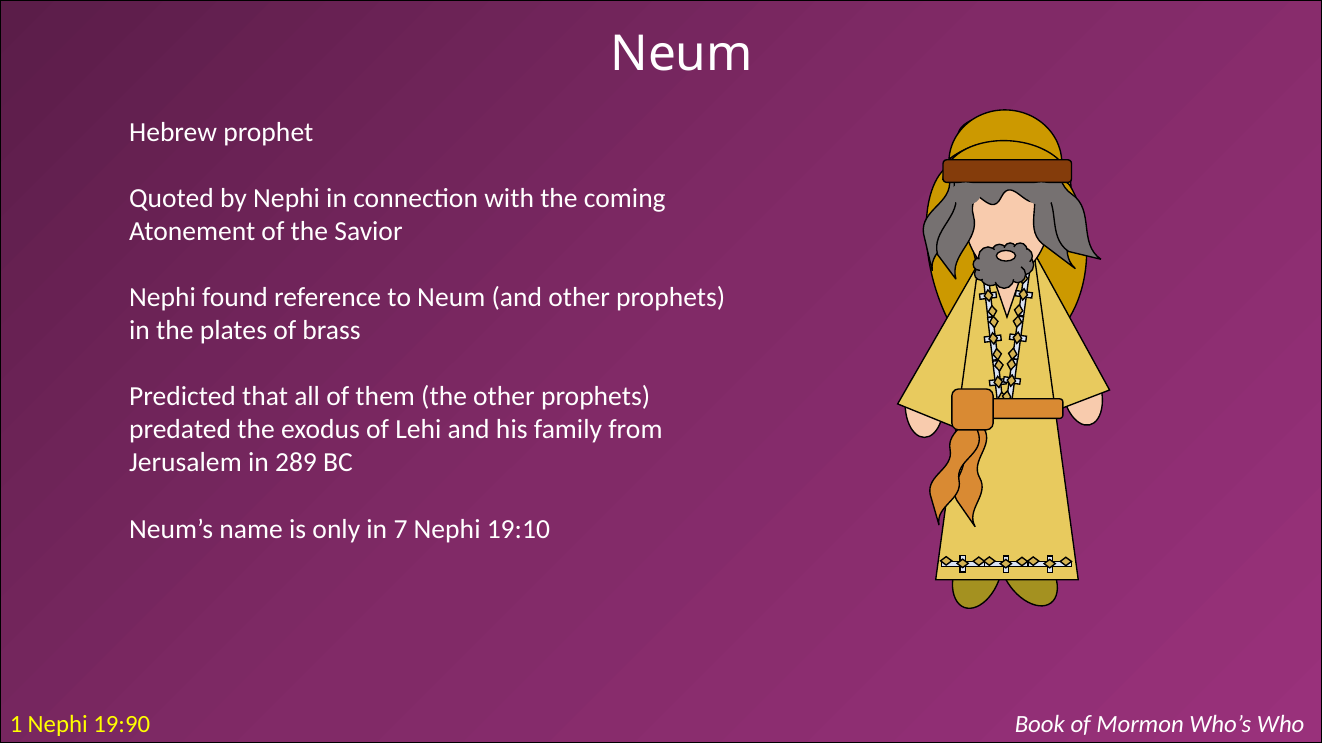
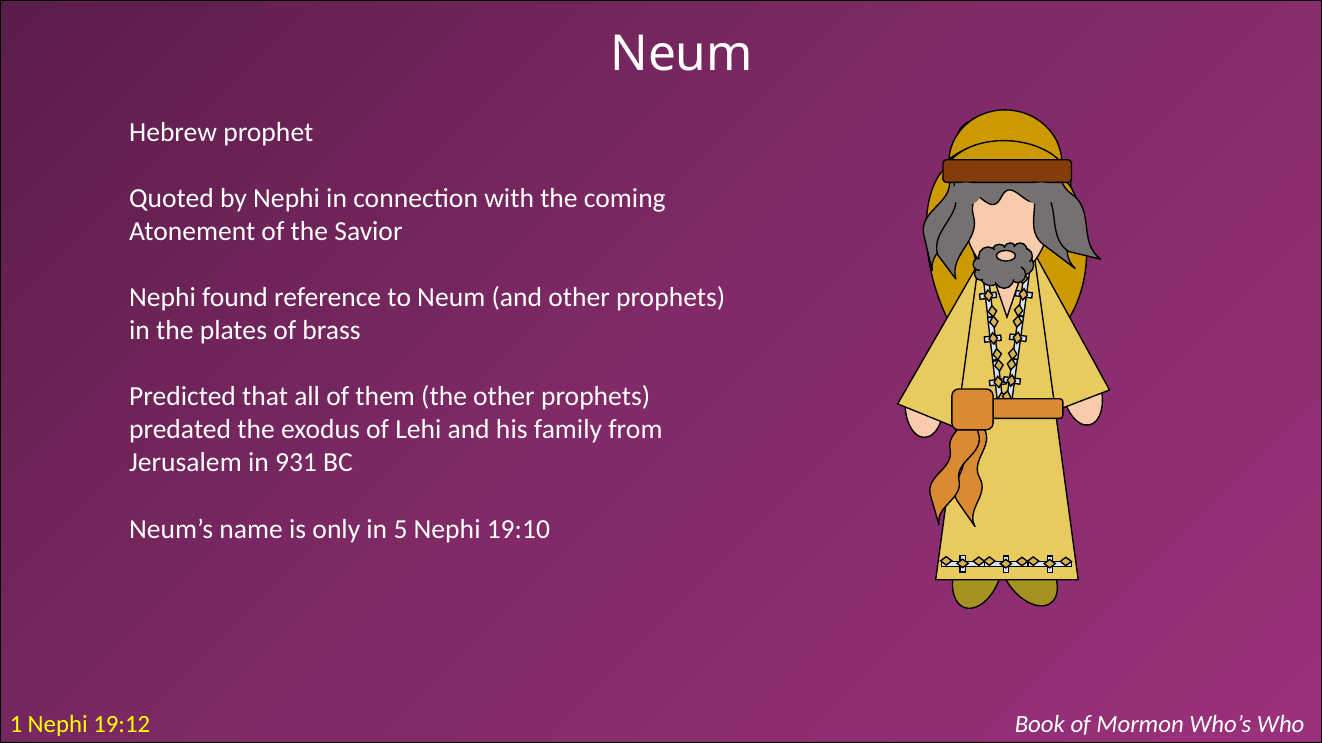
289: 289 -> 931
7: 7 -> 5
19:90: 19:90 -> 19:12
